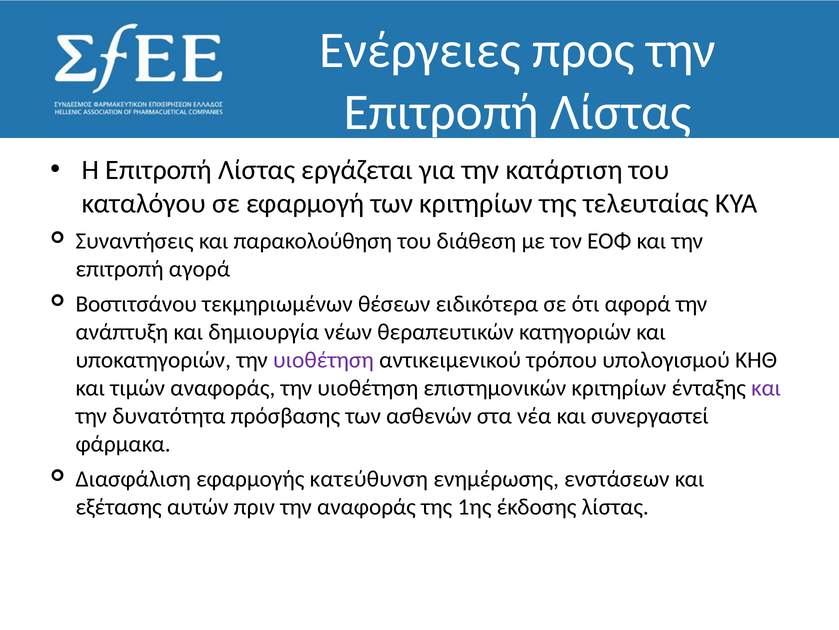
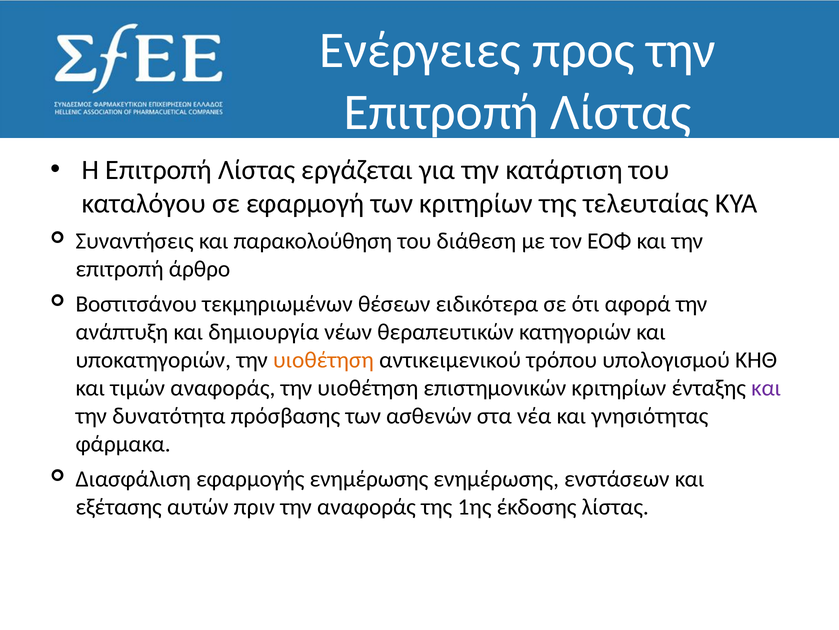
αγορά: αγορά -> άρθρο
υιοθέτηση at (323, 360) colour: purple -> orange
συνεργαστεί: συνεργαστεί -> γνησιότητας
εφαρμογής κατεύθυνση: κατεύθυνση -> ενημέρωσης
